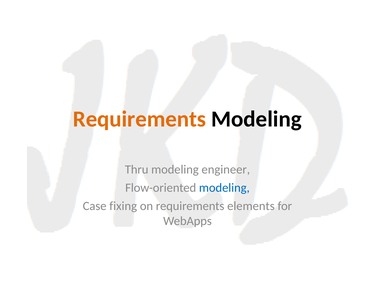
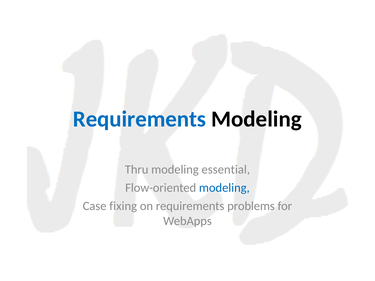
Requirements at (139, 119) colour: orange -> blue
engineer: engineer -> essential
elements: elements -> problems
